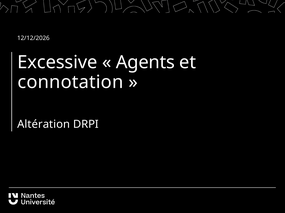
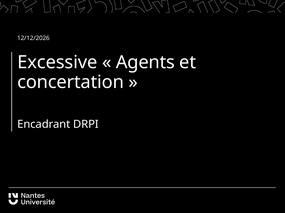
connotation: connotation -> concertation
Altération: Altération -> Encadrant
